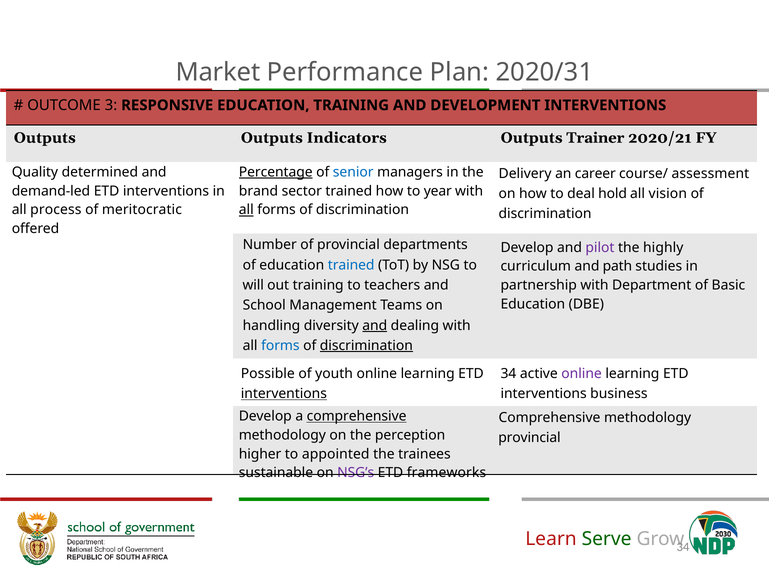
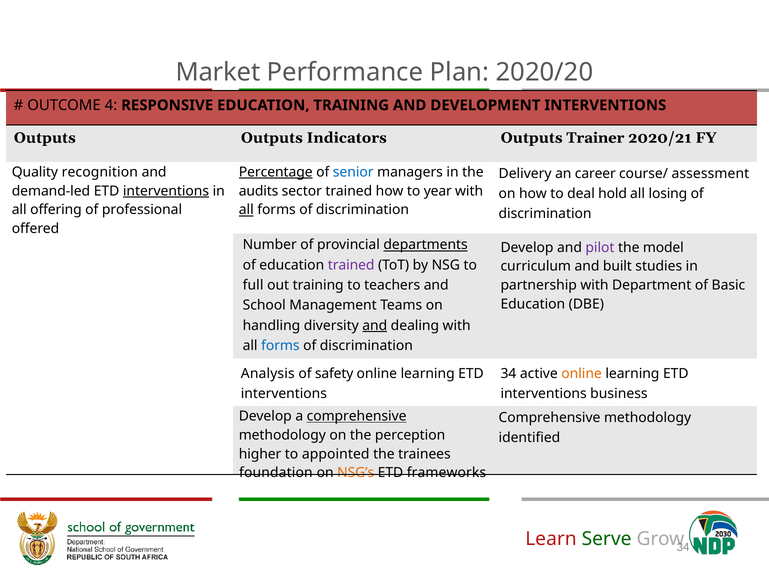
2020/31: 2020/31 -> 2020/20
3 at (111, 105): 3 -> 4
determined: determined -> recognition
interventions at (166, 191) underline: none -> present
brand: brand -> audits
vision: vision -> losing
process: process -> offering
meritocratic: meritocratic -> professional
departments underline: none -> present
highly: highly -> model
trained at (351, 265) colour: blue -> purple
path: path -> built
will: will -> full
discrimination at (366, 345) underline: present -> none
Possible: Possible -> Analysis
youth: youth -> safety
online at (582, 373) colour: purple -> orange
interventions at (284, 394) underline: present -> none
provincial at (529, 437): provincial -> identified
sustainable at (276, 473): sustainable -> foundation
NSG’s colour: purple -> orange
